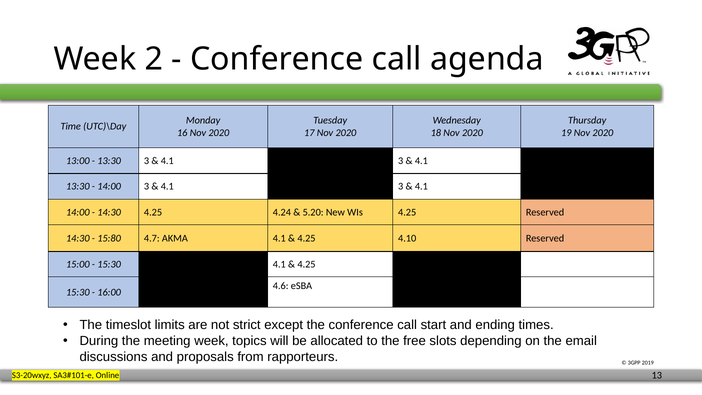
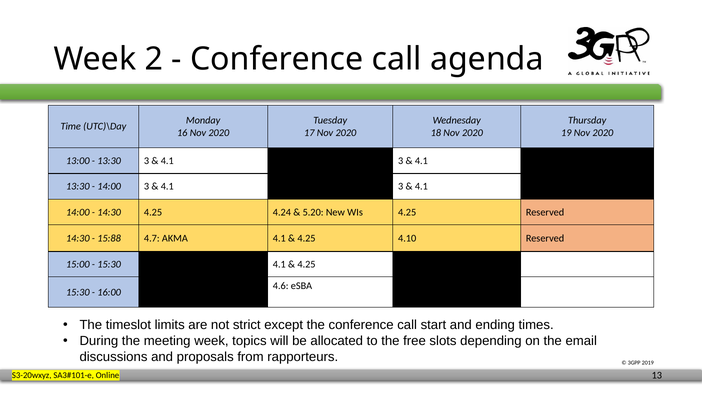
15:80: 15:80 -> 15:88
